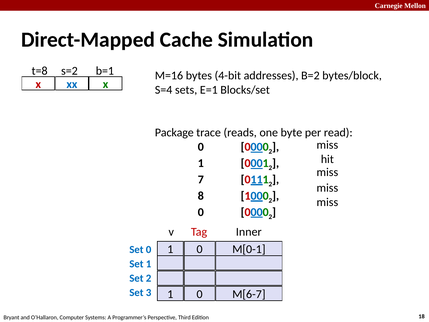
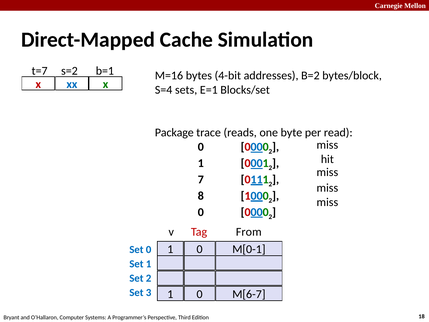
t=8: t=8 -> t=7
Inner: Inner -> From
